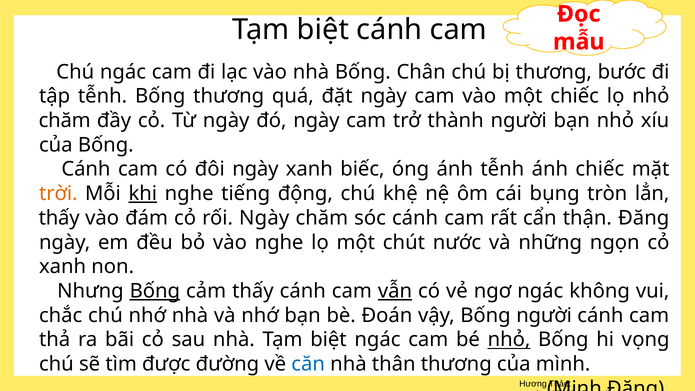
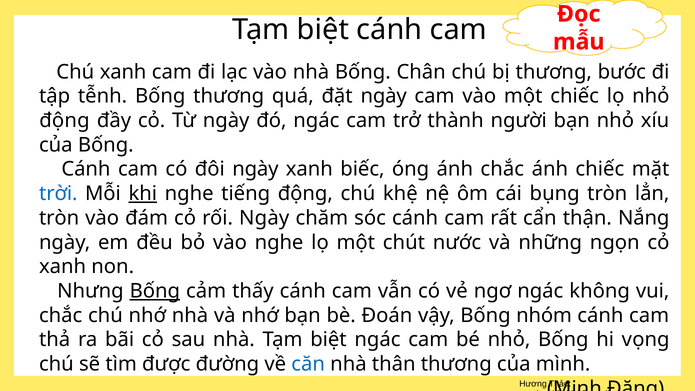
Chú ngác: ngác -> xanh
chăm at (65, 121): chăm -> động
đó ngày: ngày -> ngác
ánh tễnh: tễnh -> chắc
trời colour: orange -> blue
thấy at (59, 218): thấy -> tròn
thận Đăng: Đăng -> Nắng
vẫn underline: present -> none
Bống người: người -> nhóm
nhỏ at (509, 340) underline: present -> none
